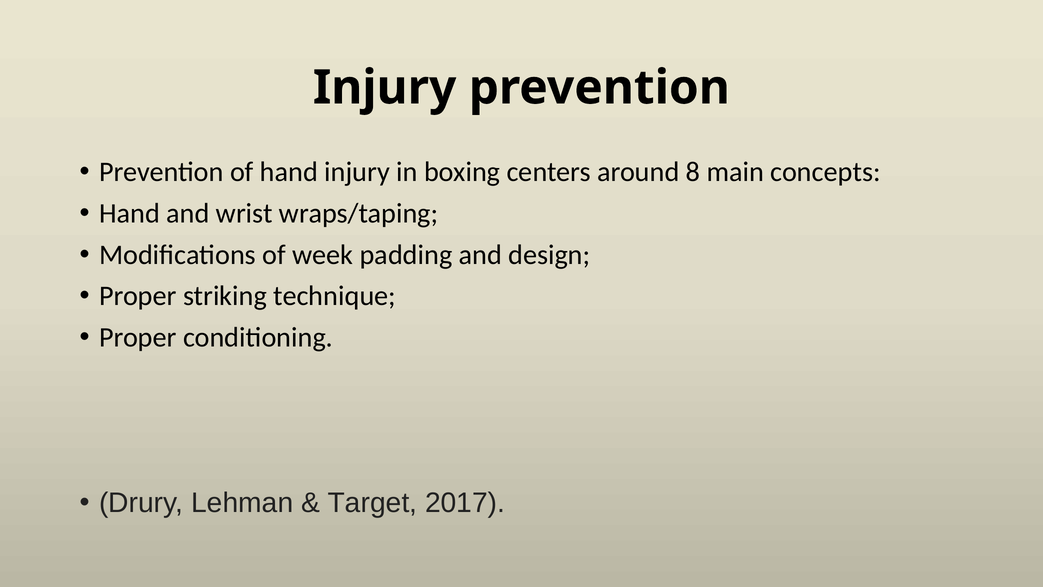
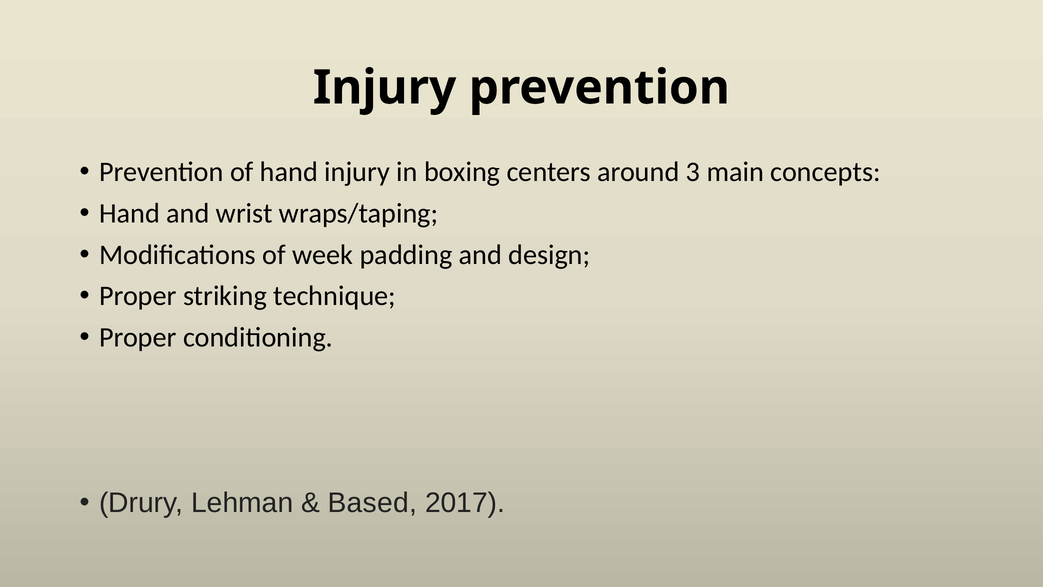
8: 8 -> 3
Target: Target -> Based
